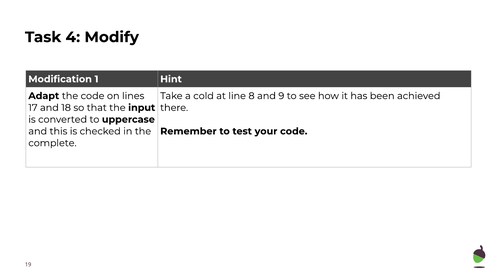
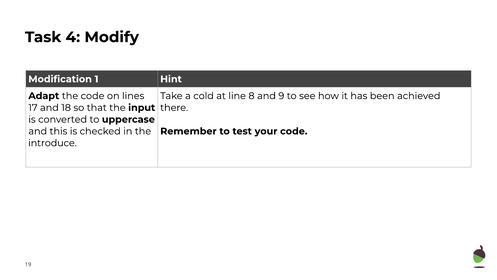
complete: complete -> introduce
